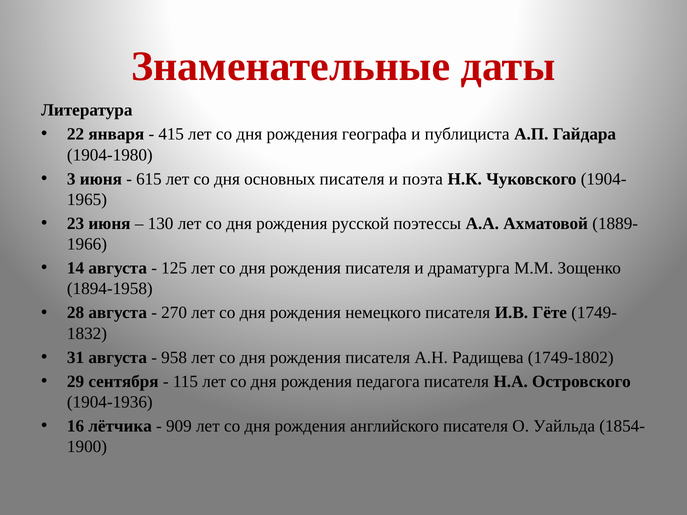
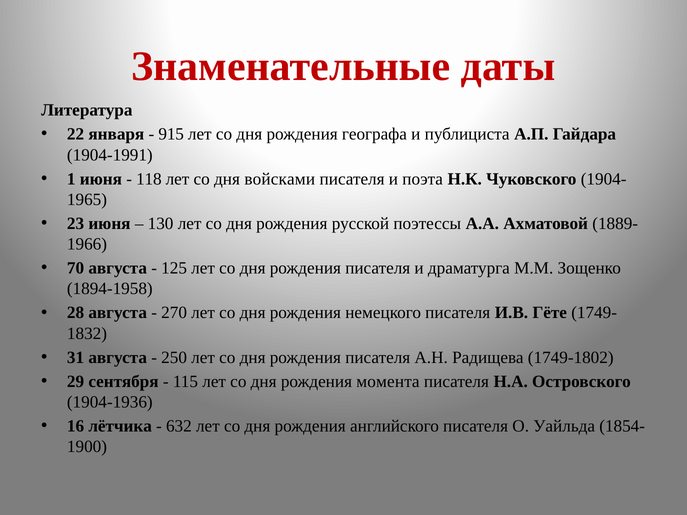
415: 415 -> 915
1904-1980: 1904-1980 -> 1904-1991
3: 3 -> 1
615: 615 -> 118
основных: основных -> войсками
14: 14 -> 70
958: 958 -> 250
педагога: педагога -> момента
909: 909 -> 632
